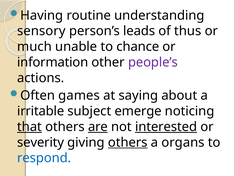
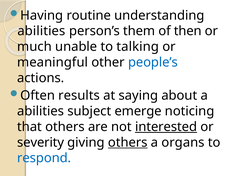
sensory at (41, 31): sensory -> abilities
leads: leads -> them
thus: thus -> then
chance: chance -> talking
information: information -> meaningful
people’s colour: purple -> blue
games: games -> results
irritable at (41, 111): irritable -> abilities
that underline: present -> none
are underline: present -> none
